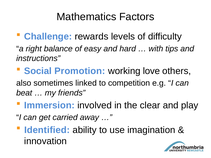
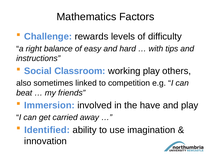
Promotion: Promotion -> Classroom
working love: love -> play
clear: clear -> have
